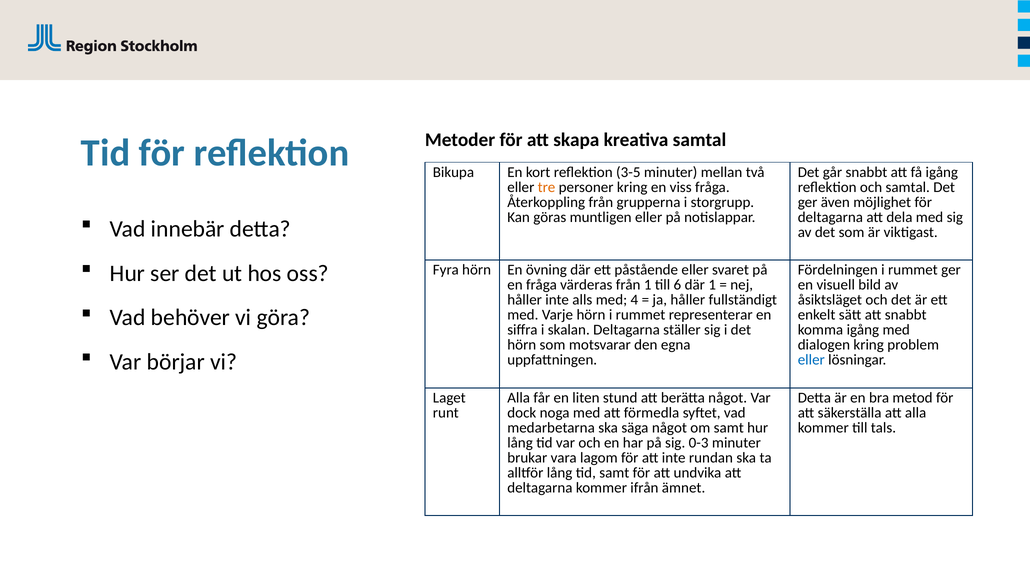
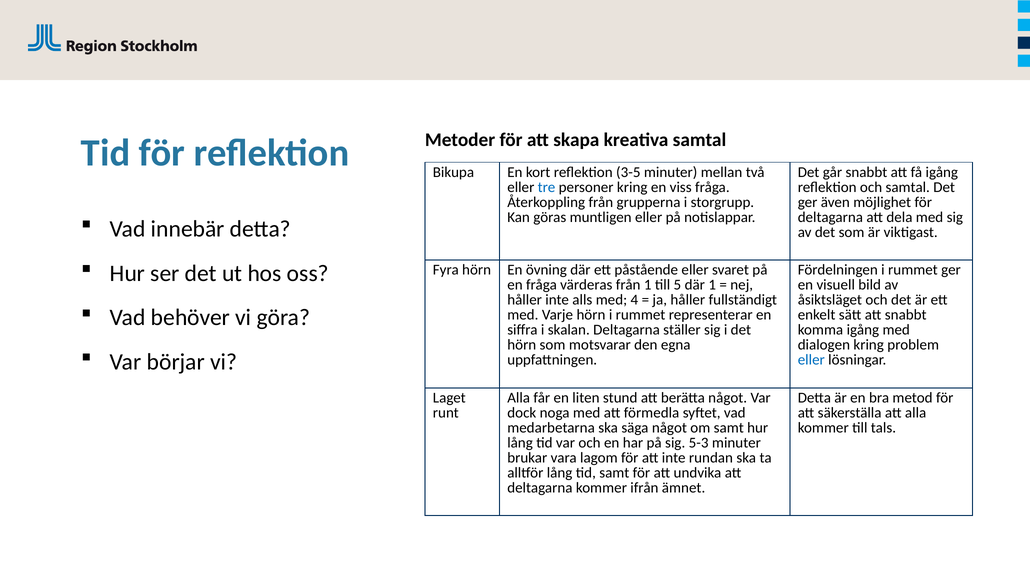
tre colour: orange -> blue
6: 6 -> 5
0-3: 0-3 -> 5-3
